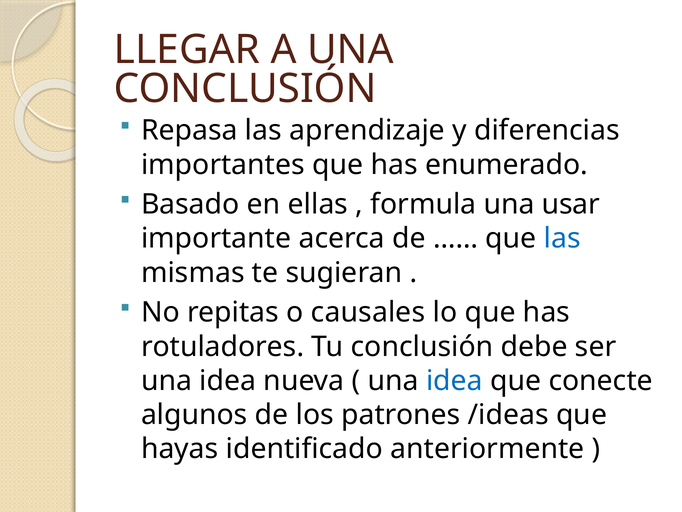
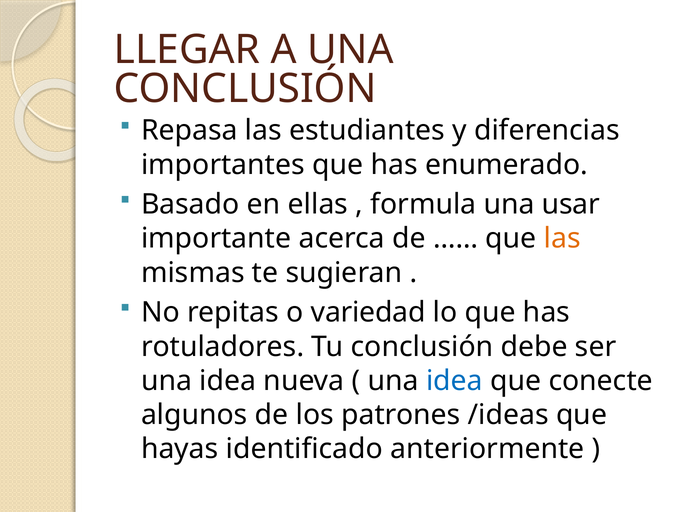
aprendizaje: aprendizaje -> estudiantes
las at (562, 238) colour: blue -> orange
causales: causales -> variedad
